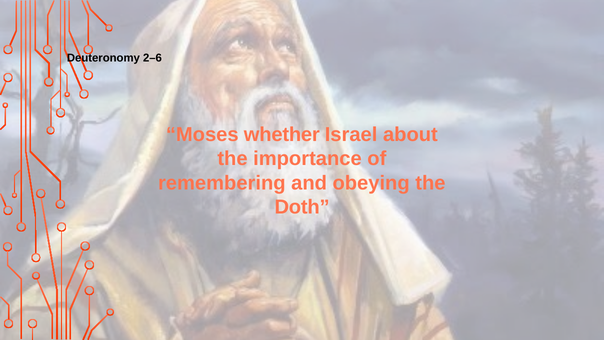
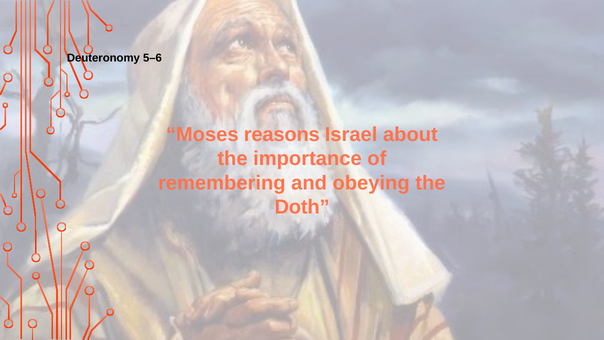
2–6: 2–6 -> 5–6
whether: whether -> reasons
